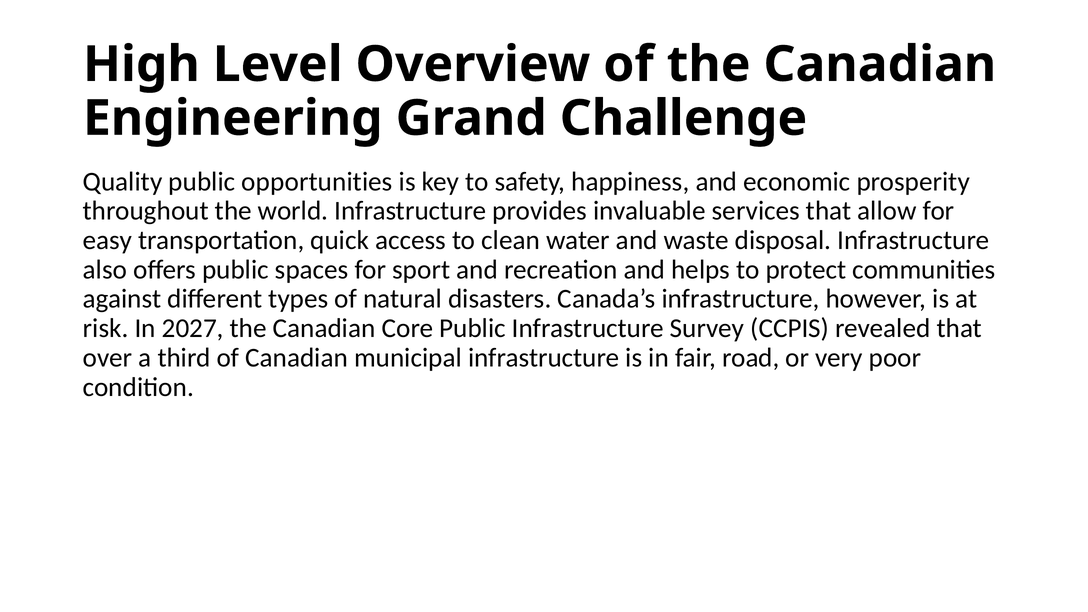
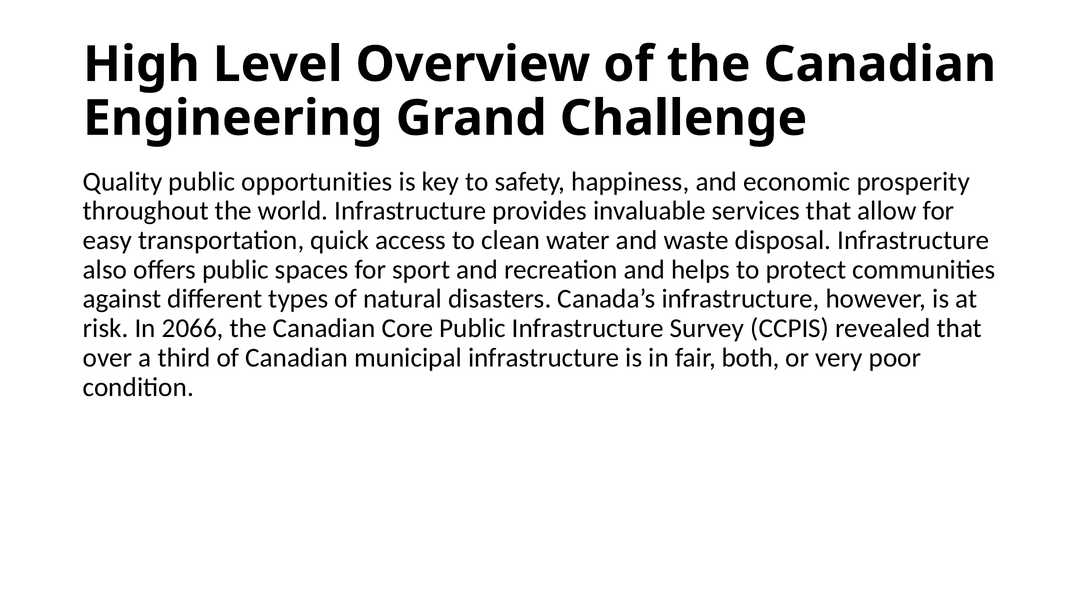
2027: 2027 -> 2066
road: road -> both
